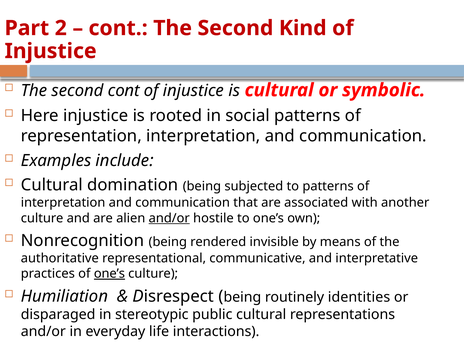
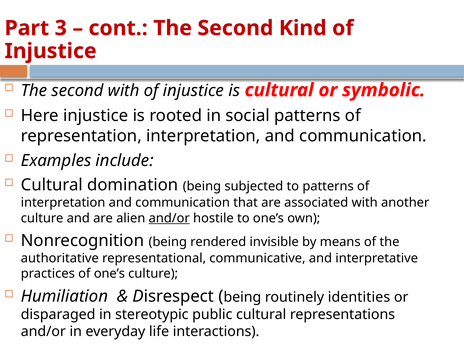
2: 2 -> 3
second cont: cont -> with
one’s at (109, 274) underline: present -> none
